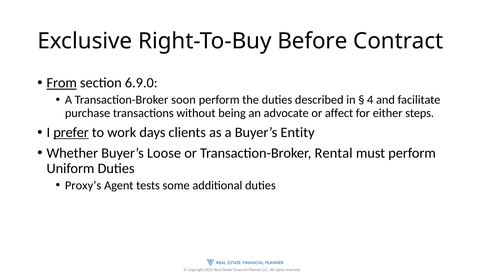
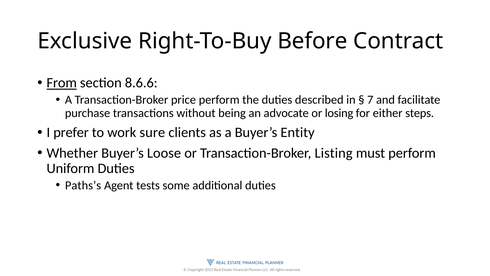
6.9.0: 6.9.0 -> 8.6.6
soon: soon -> price
4: 4 -> 7
affect: affect -> losing
prefer underline: present -> none
days: days -> sure
Rental: Rental -> Listing
Proxy’s: Proxy’s -> Paths’s
